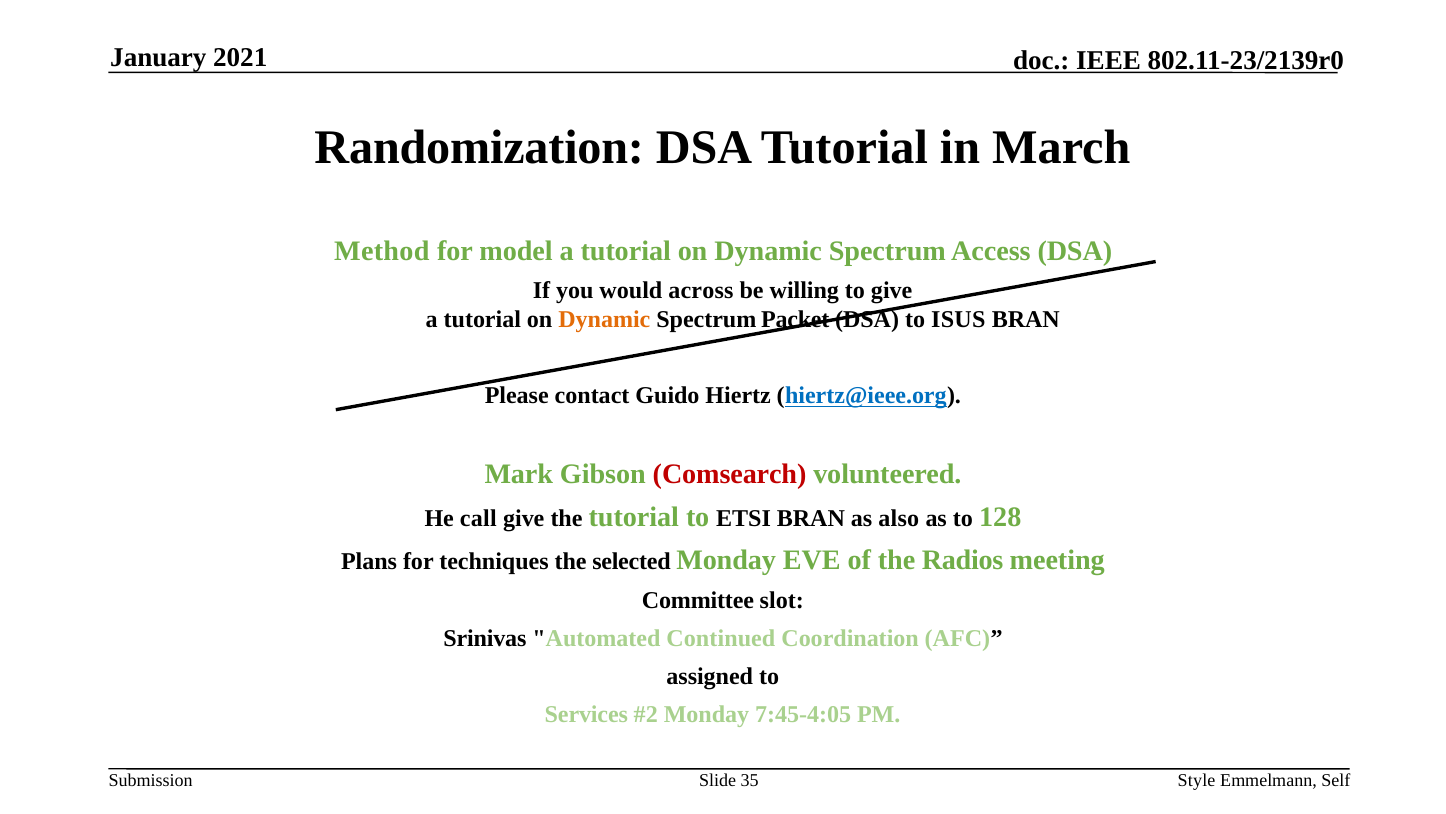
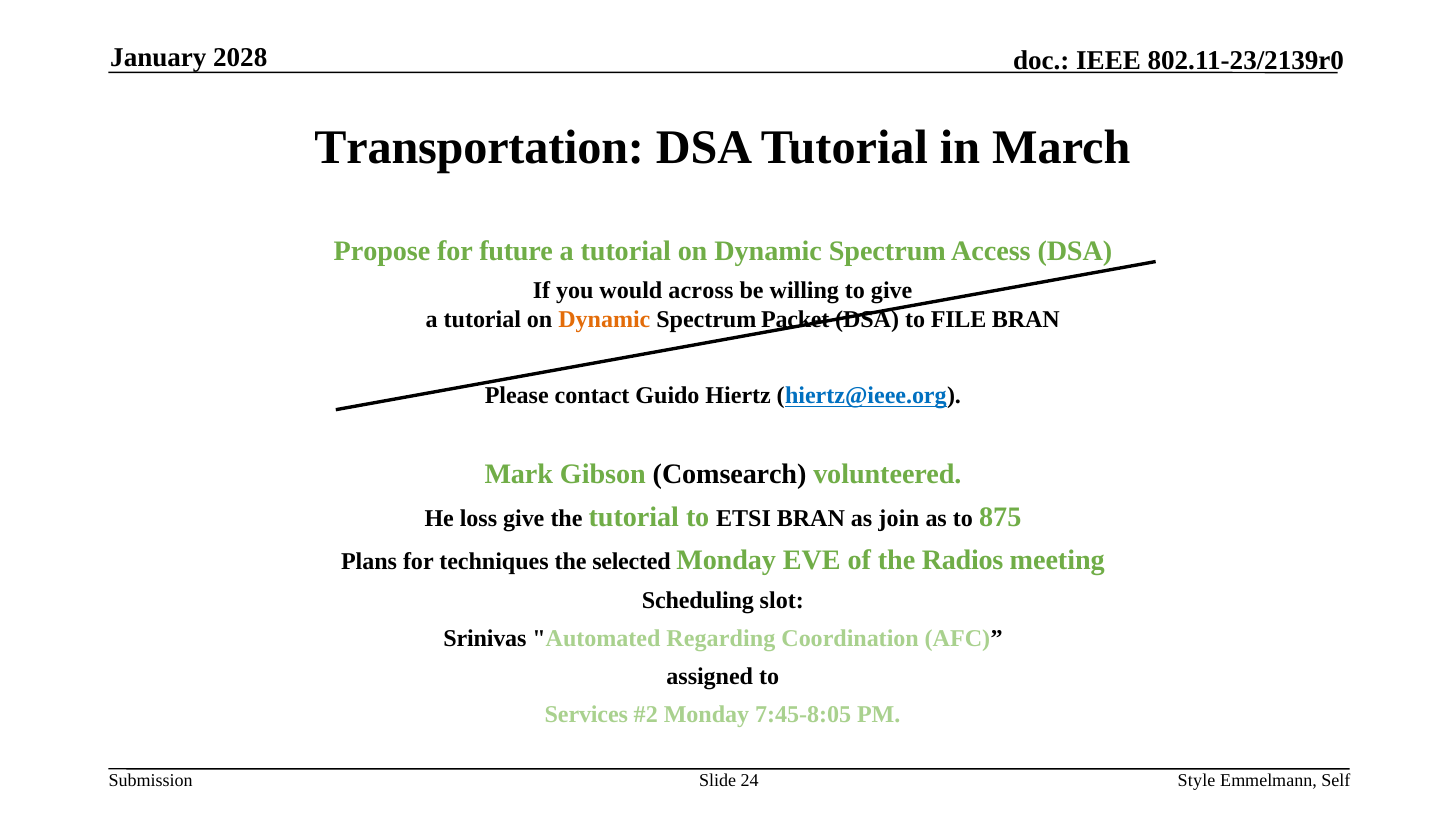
2021: 2021 -> 2028
Randomization: Randomization -> Transportation
Method: Method -> Propose
model: model -> future
ISUS: ISUS -> FILE
Comsearch colour: red -> black
call: call -> loss
also: also -> join
128: 128 -> 875
Committee: Committee -> Scheduling
Continued: Continued -> Regarding
7:45-4:05: 7:45-4:05 -> 7:45-8:05
35: 35 -> 24
